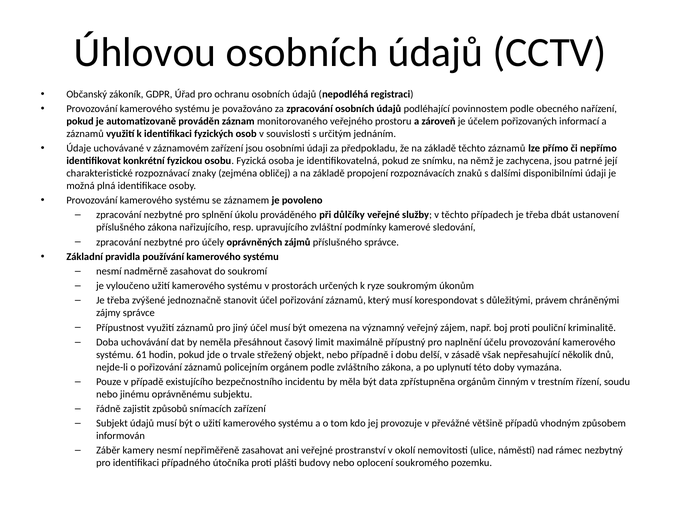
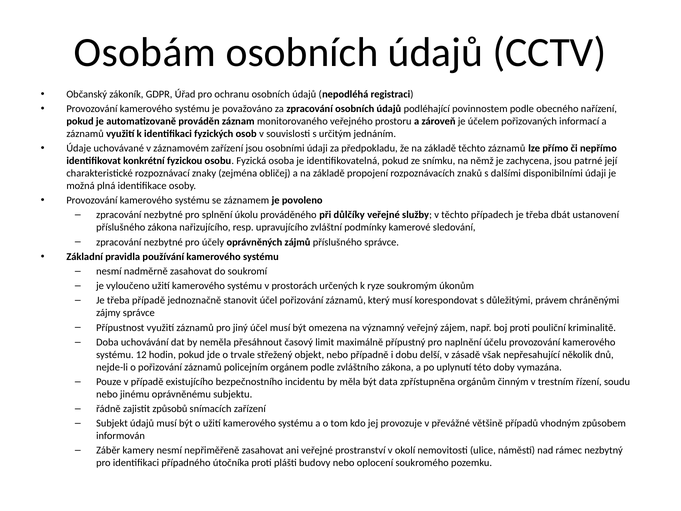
Úhlovou: Úhlovou -> Osobám
třeba zvýšené: zvýšené -> případě
61: 61 -> 12
